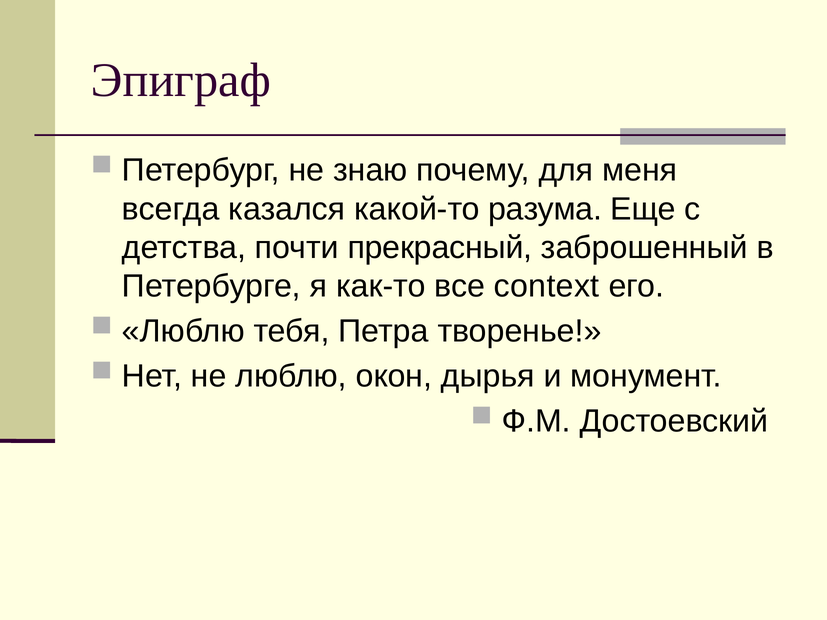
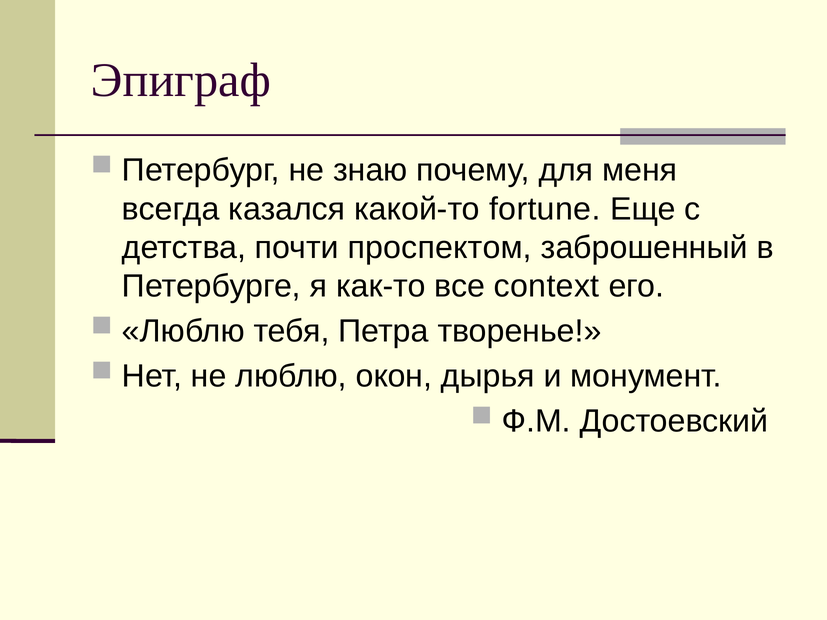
разума: разума -> fortune
прекрасный: прекрасный -> проспектом
